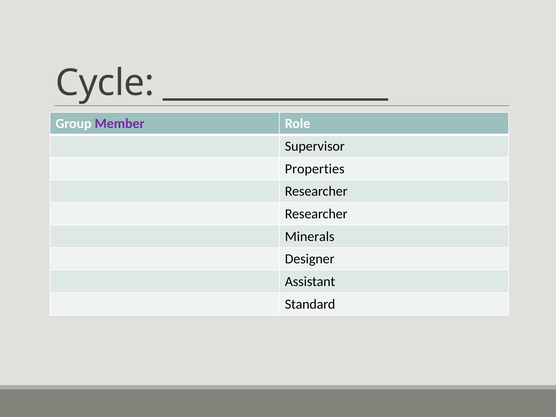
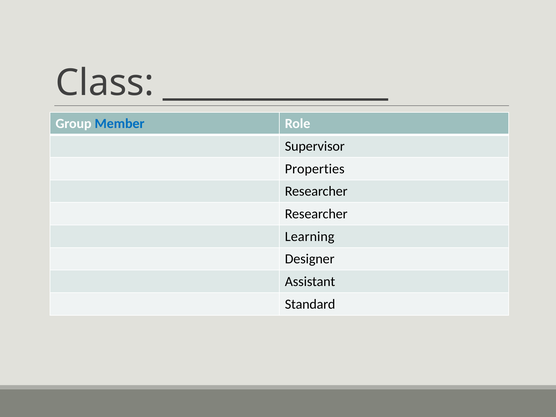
Cycle: Cycle -> Class
Member colour: purple -> blue
Minerals: Minerals -> Learning
